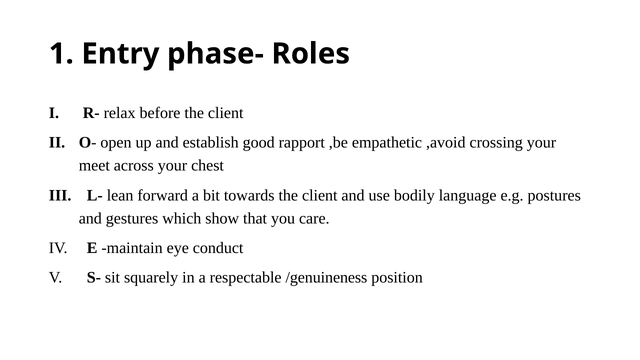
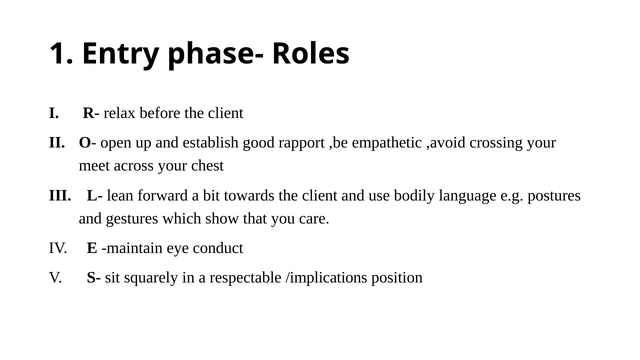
/genuineness: /genuineness -> /implications
